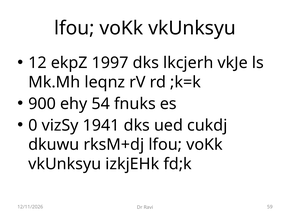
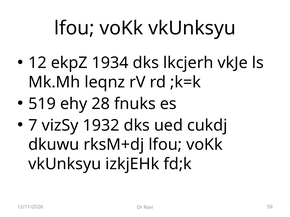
1997: 1997 -> 1934
900: 900 -> 519
54: 54 -> 28
0: 0 -> 7
1941: 1941 -> 1932
